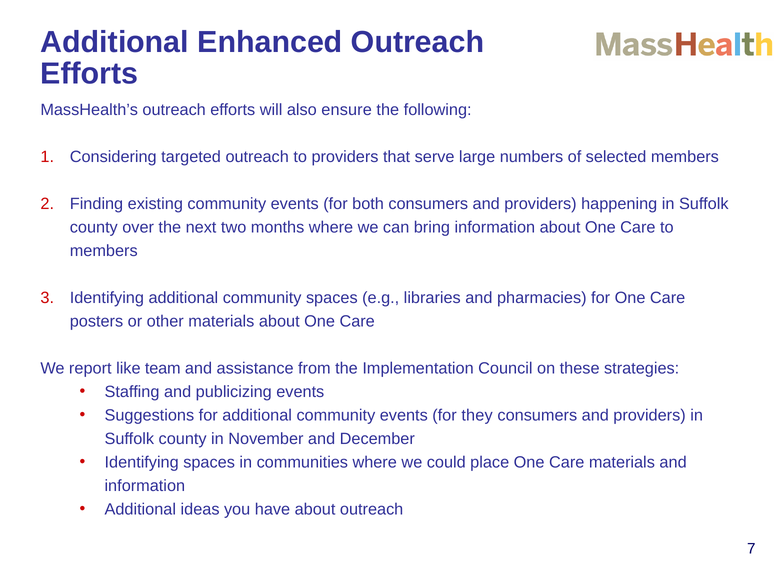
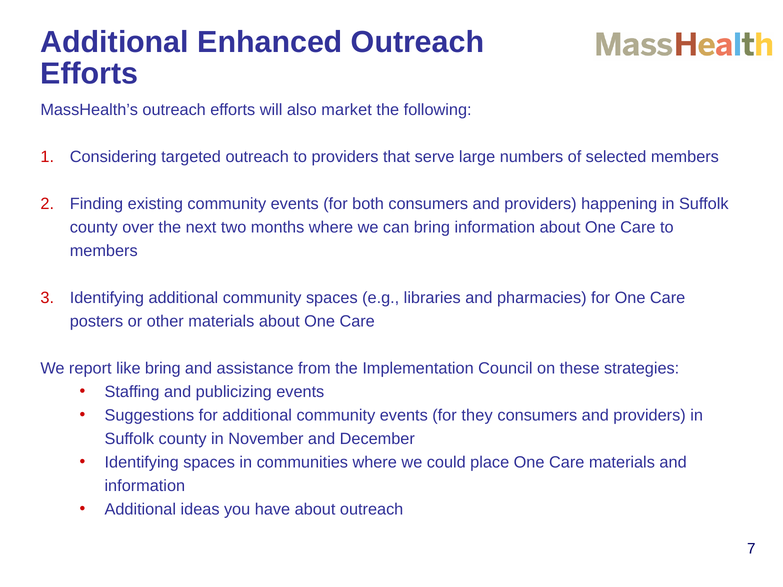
ensure: ensure -> market
like team: team -> bring
